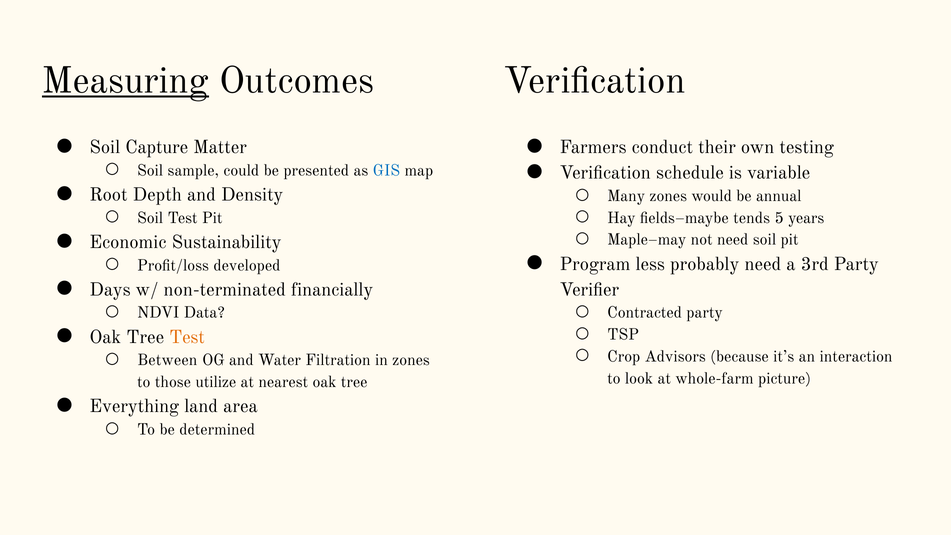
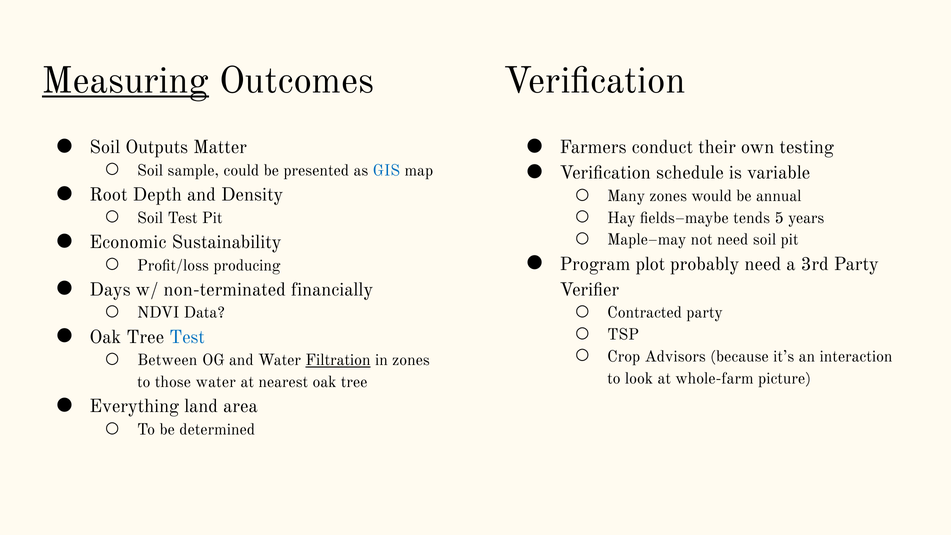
Capture: Capture -> Outputs
less: less -> plot
developed: developed -> producing
Test at (187, 337) colour: orange -> blue
Filtration underline: none -> present
those utilize: utilize -> water
